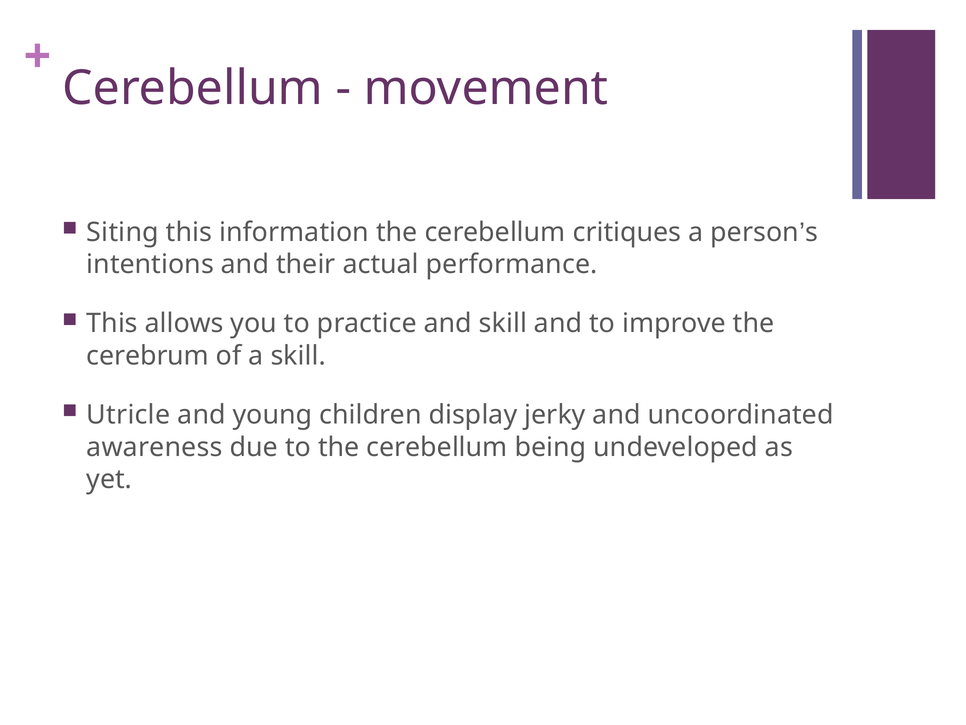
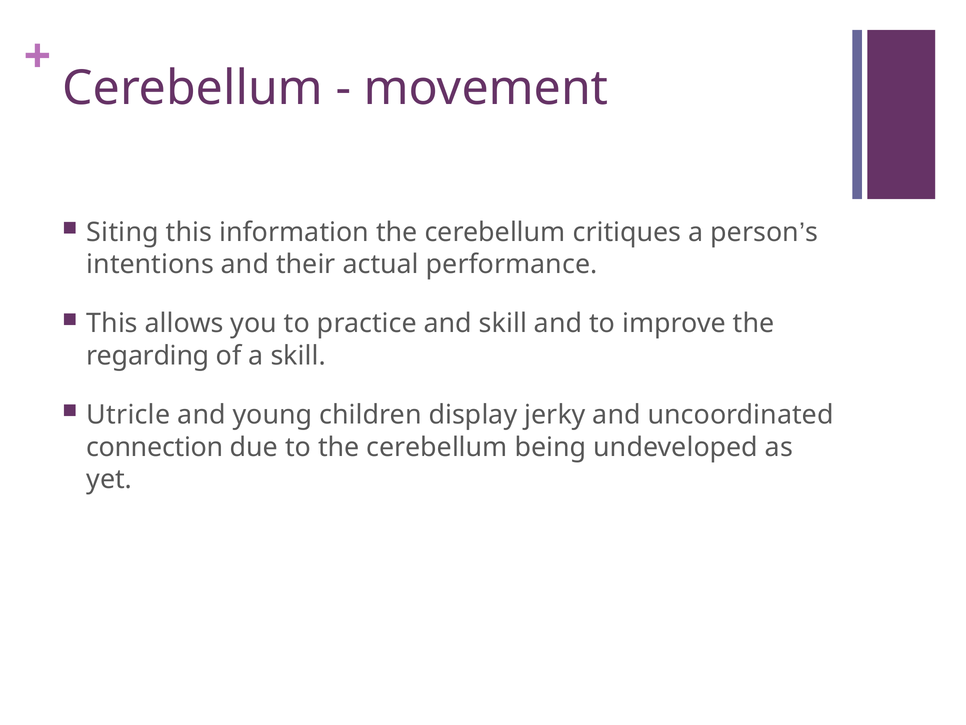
cerebrum: cerebrum -> regarding
awareness: awareness -> connection
